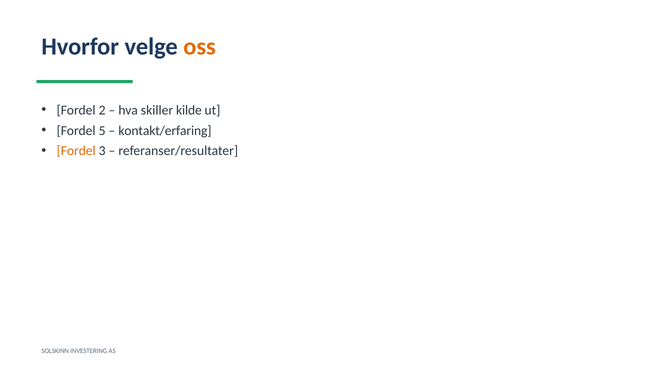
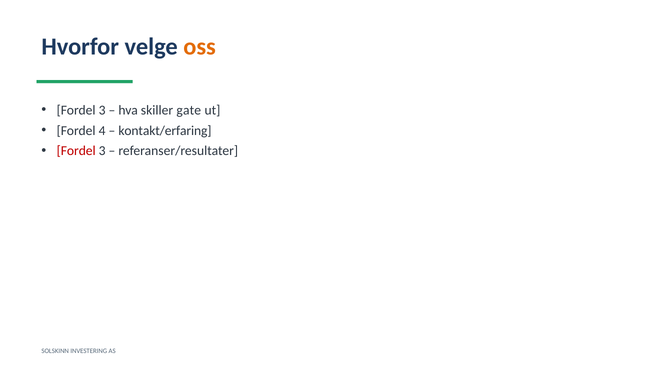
2 at (102, 110): 2 -> 3
kilde: kilde -> gate
5: 5 -> 4
Fordel at (76, 151) colour: orange -> red
